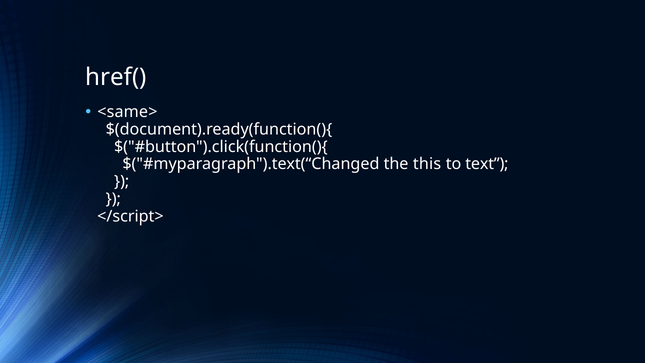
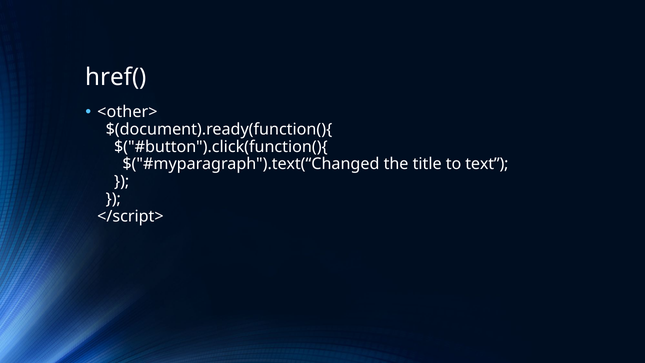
<same>: <same> -> <other>
this: this -> title
